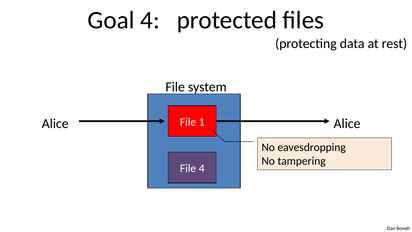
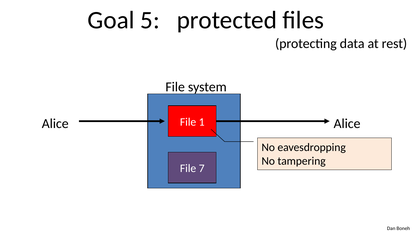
Goal 4: 4 -> 5
File 4: 4 -> 7
